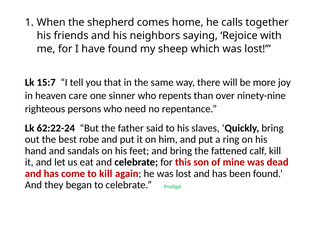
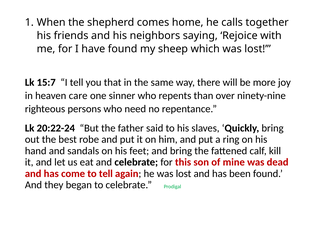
62:22-24: 62:22-24 -> 20:22-24
to kill: kill -> tell
